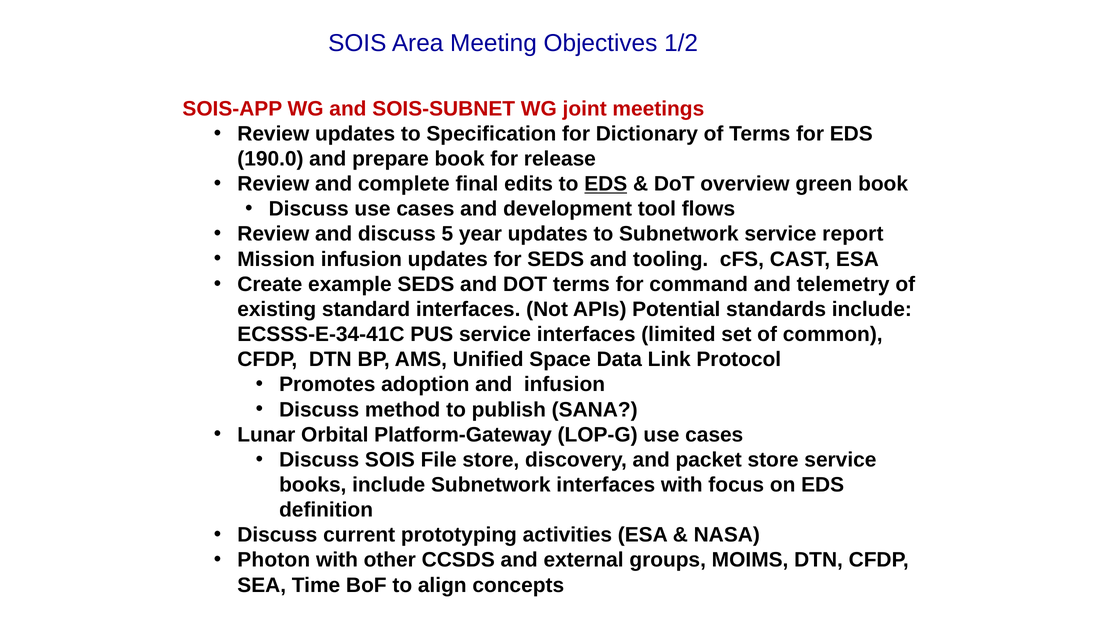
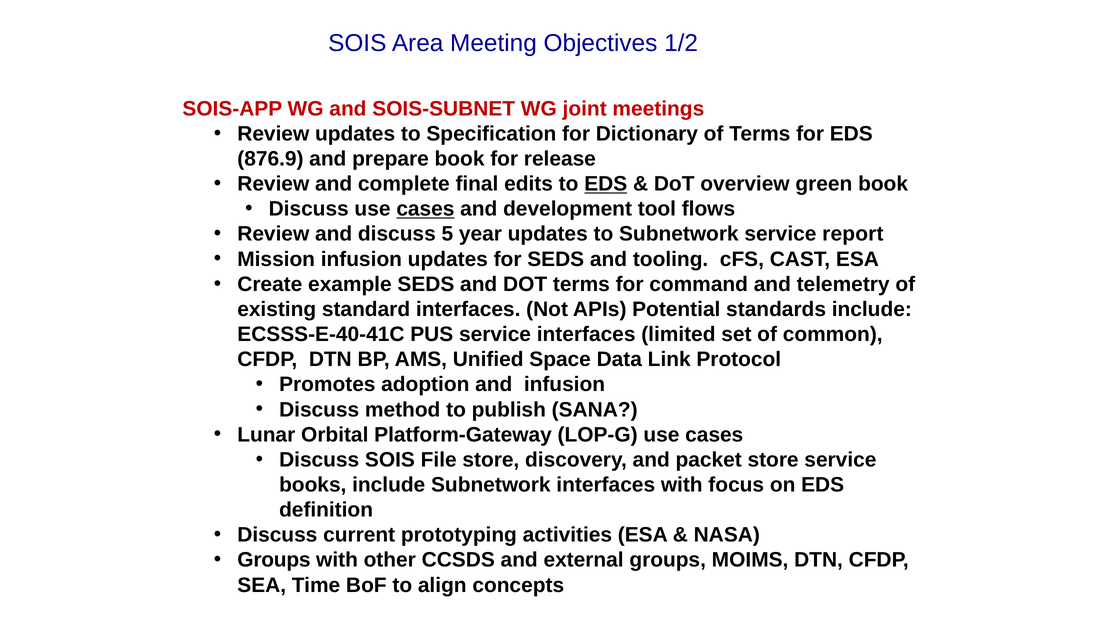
190.0: 190.0 -> 876.9
cases at (425, 209) underline: none -> present
ECSSS-E-34-41C: ECSSS-E-34-41C -> ECSSS-E-40-41C
Photon at (274, 560): Photon -> Groups
